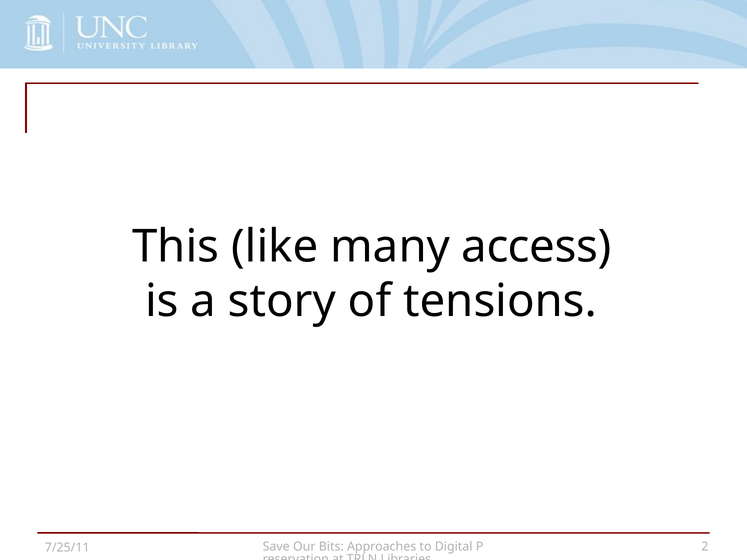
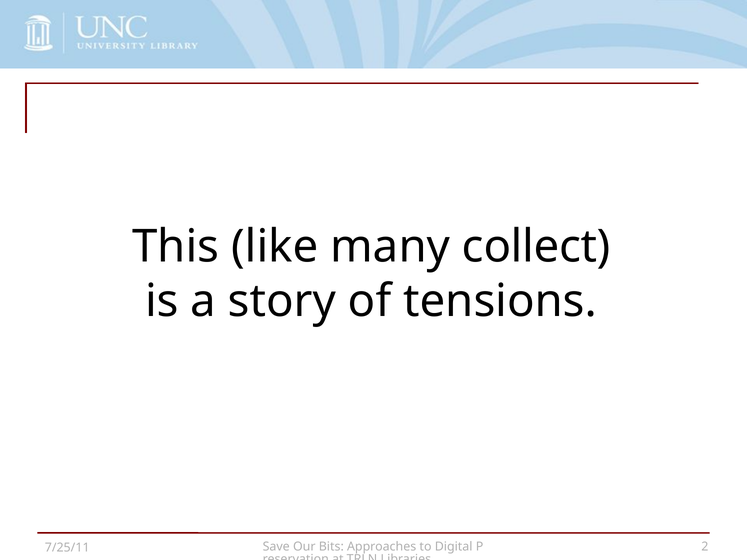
access: access -> collect
